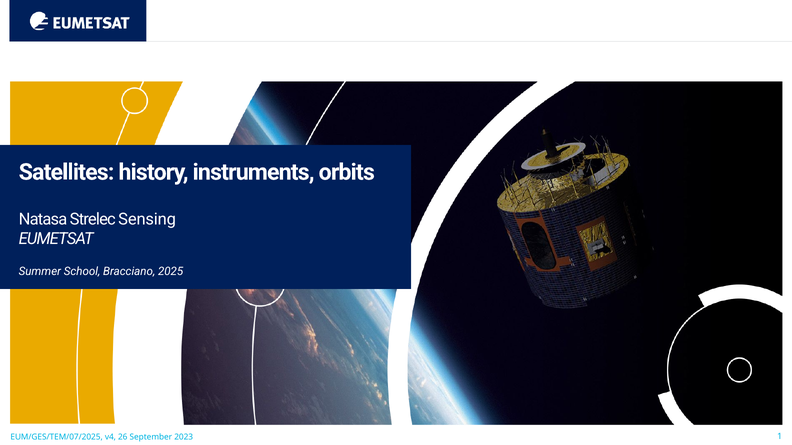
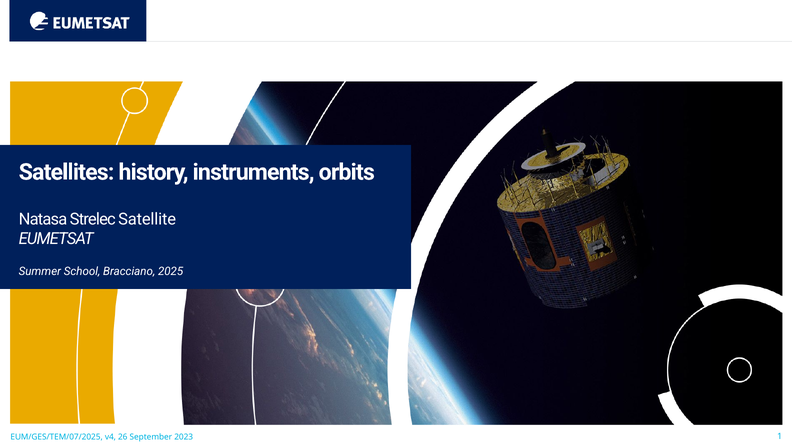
Sensing: Sensing -> Satellite
